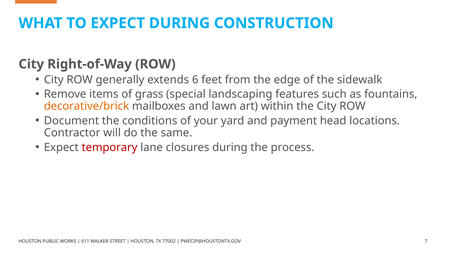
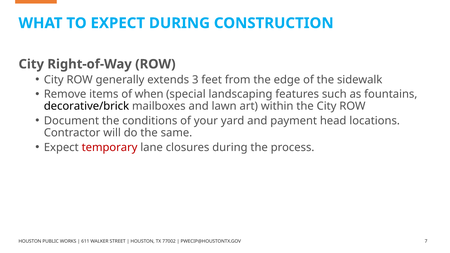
6: 6 -> 3
grass: grass -> when
decorative/brick colour: orange -> black
